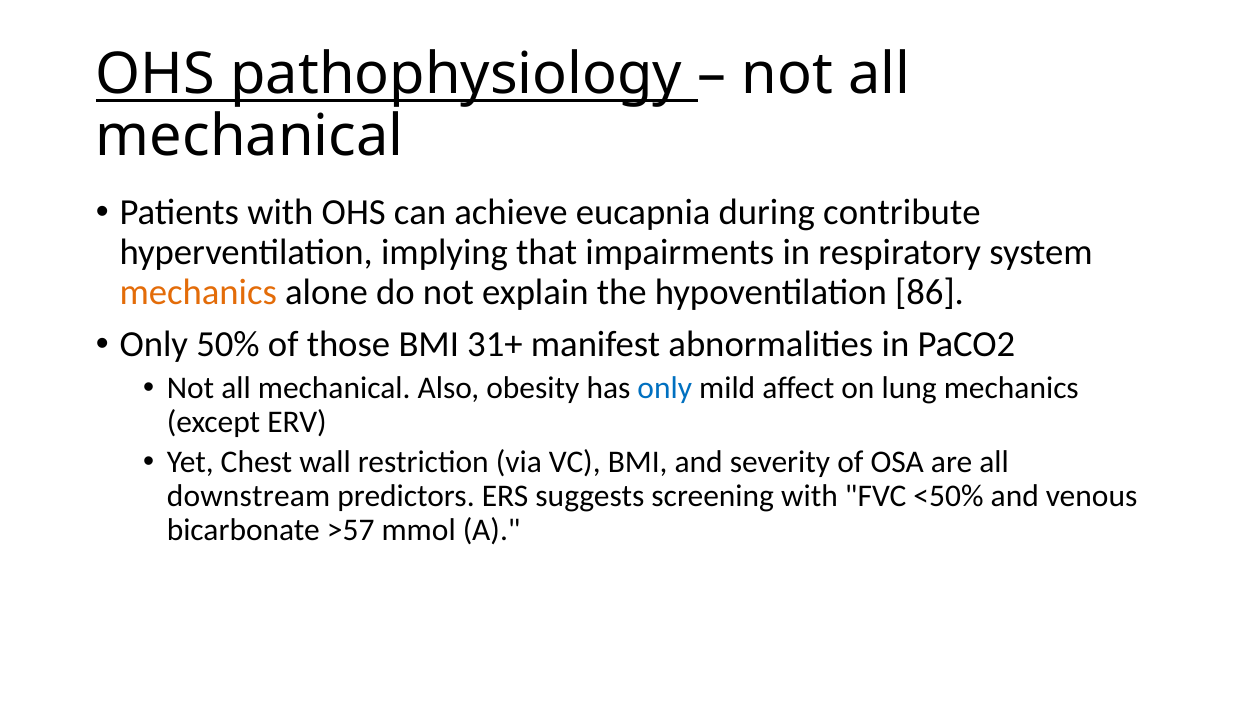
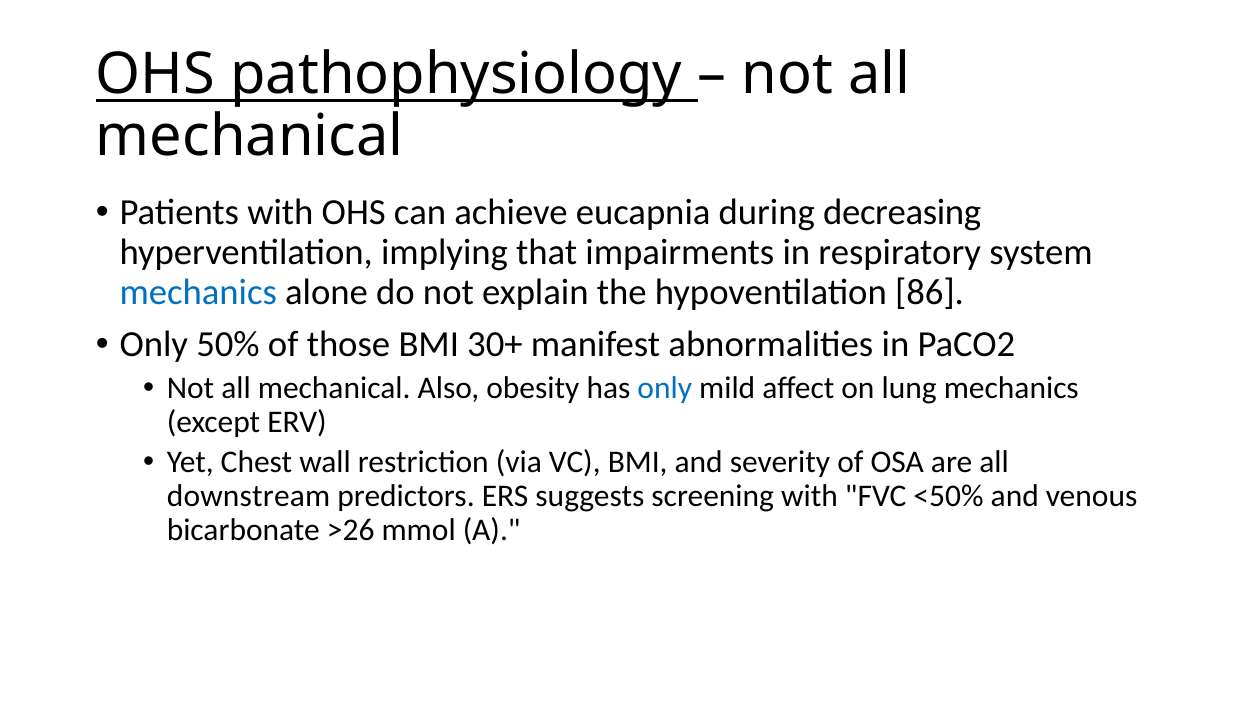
contribute: contribute -> decreasing
mechanics at (198, 292) colour: orange -> blue
31+: 31+ -> 30+
>57: >57 -> >26
